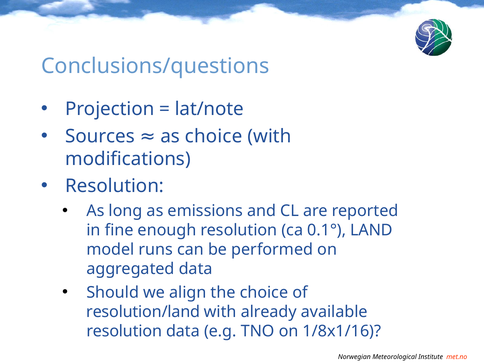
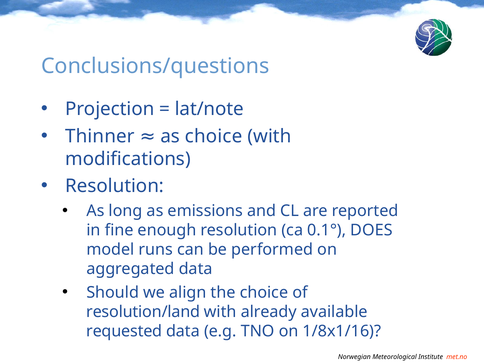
Sources: Sources -> Thinner
LAND: LAND -> DOES
resolution at (124, 331): resolution -> requested
